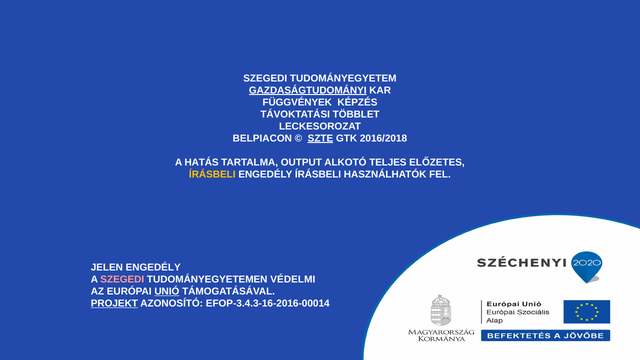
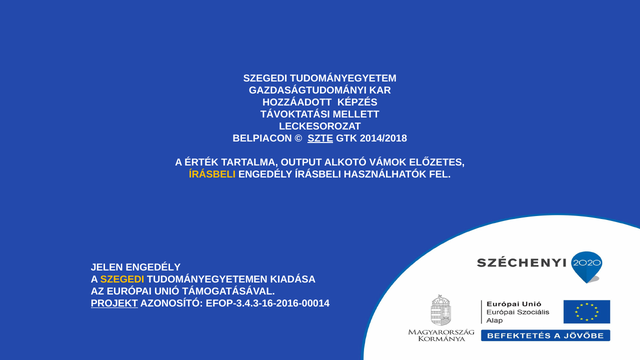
GAZDASÁGTUDOMÁNYI underline: present -> none
FÜGGVÉNYEK: FÜGGVÉNYEK -> HOZZÁADOTT
TÖBBLET: TÖBBLET -> MELLETT
2016/2018: 2016/2018 -> 2014/2018
HATÁS: HATÁS -> ÉRTÉK
TELJES: TELJES -> VÁMOK
SZEGEDI at (122, 279) colour: pink -> yellow
VÉDELMI: VÉDELMI -> KIADÁSA
UNIÓ underline: present -> none
